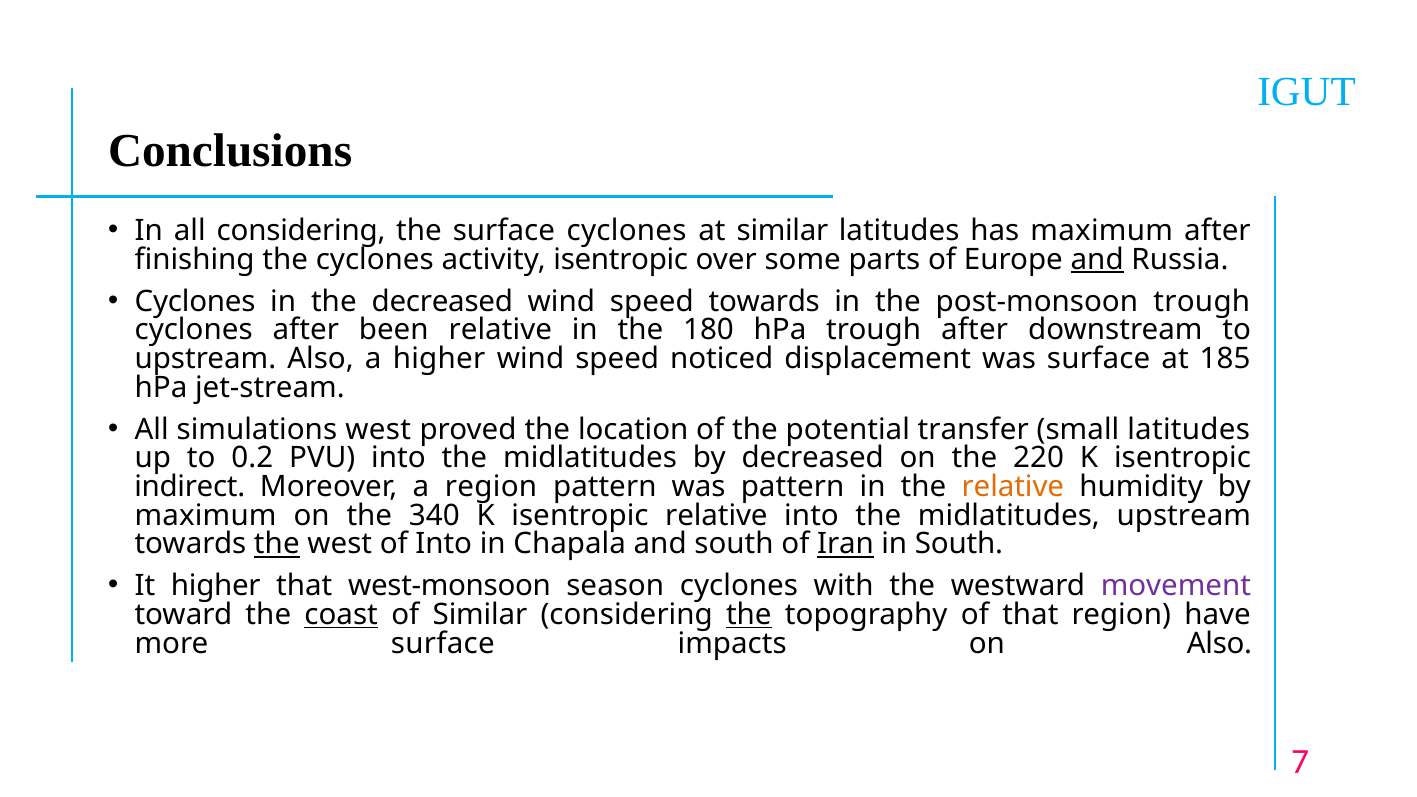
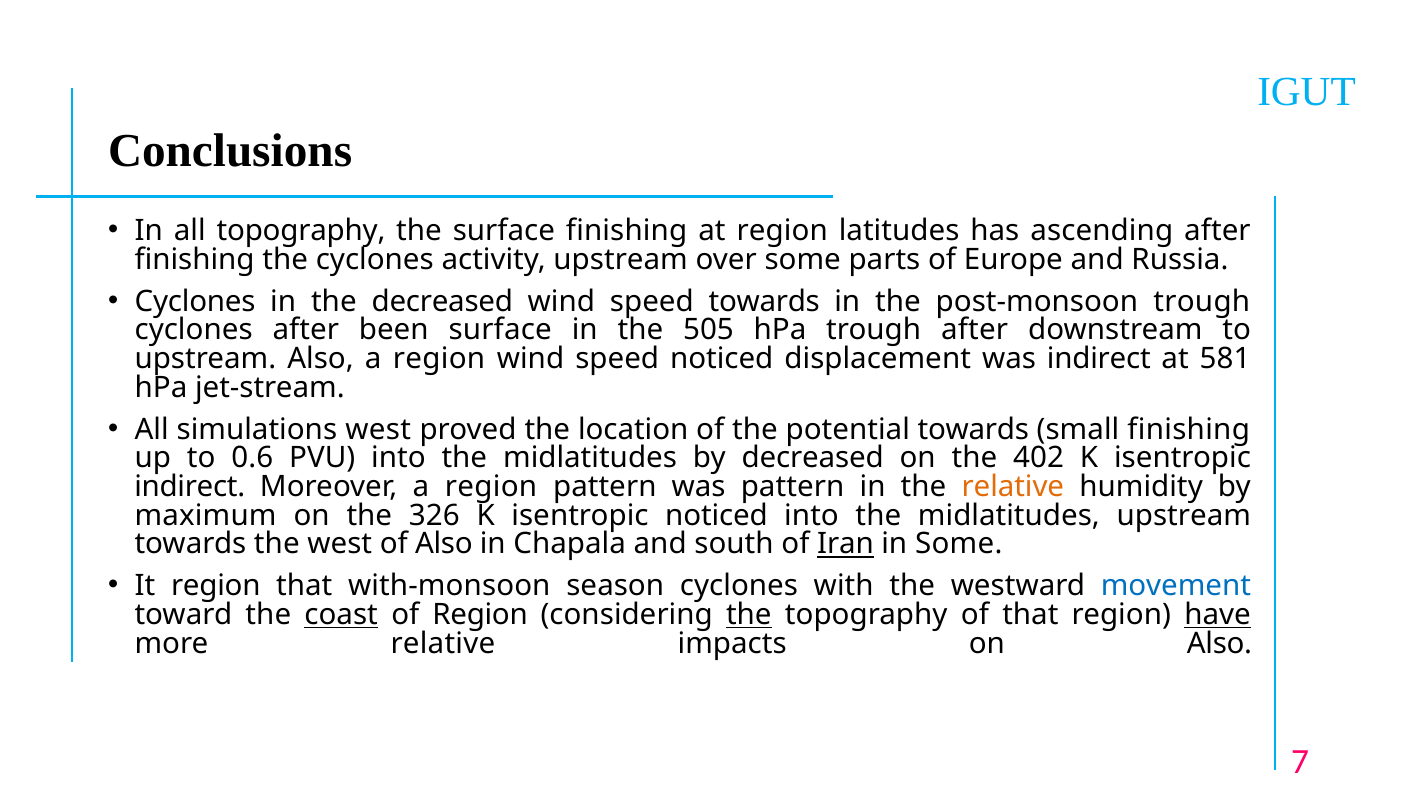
all considering: considering -> topography
surface cyclones: cyclones -> finishing
at similar: similar -> region
has maximum: maximum -> ascending
activity isentropic: isentropic -> upstream
and at (1097, 259) underline: present -> none
been relative: relative -> surface
180: 180 -> 505
Also a higher: higher -> region
was surface: surface -> indirect
185: 185 -> 581
potential transfer: transfer -> towards
small latitudes: latitudes -> finishing
0.2: 0.2 -> 0.6
220: 220 -> 402
340: 340 -> 326
isentropic relative: relative -> noticed
the at (277, 544) underline: present -> none
of Into: Into -> Also
in South: South -> Some
It higher: higher -> region
west-monsoon: west-monsoon -> with-monsoon
movement colour: purple -> blue
of Similar: Similar -> Region
have underline: none -> present
more surface: surface -> relative
